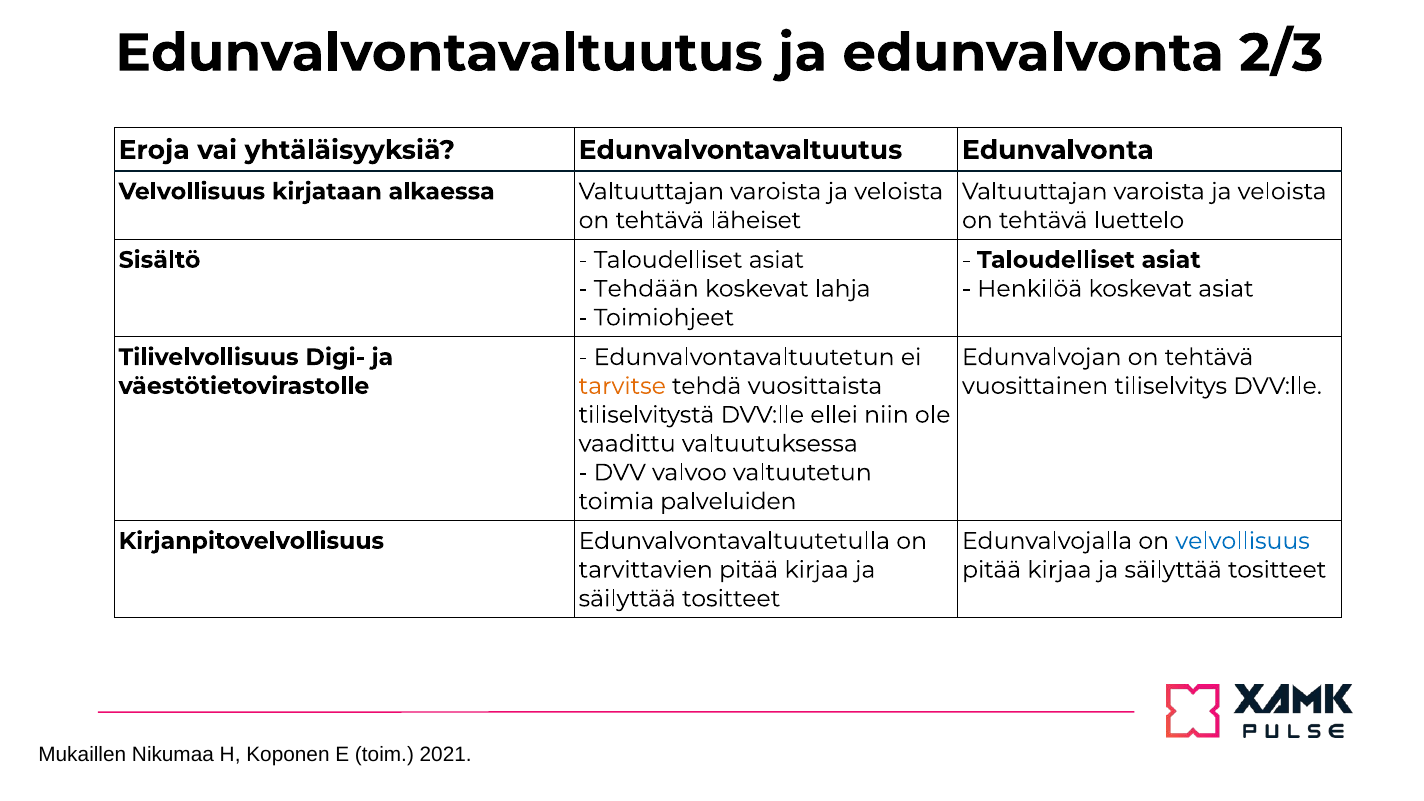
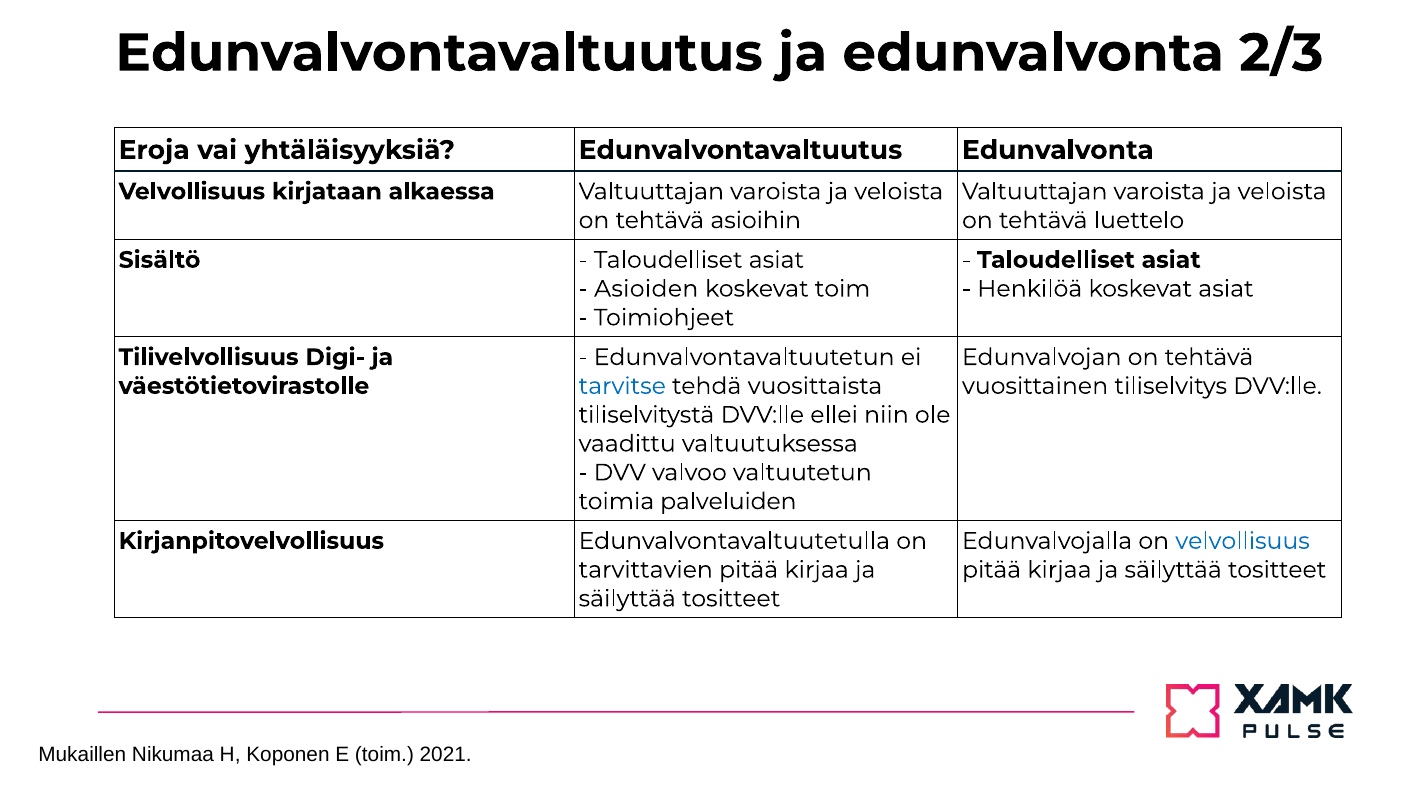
läheiset: läheiset -> asioihin
Tehdään: Tehdään -> Asioiden
koskevat lahja: lahja -> toim
tarvitse colour: orange -> blue
